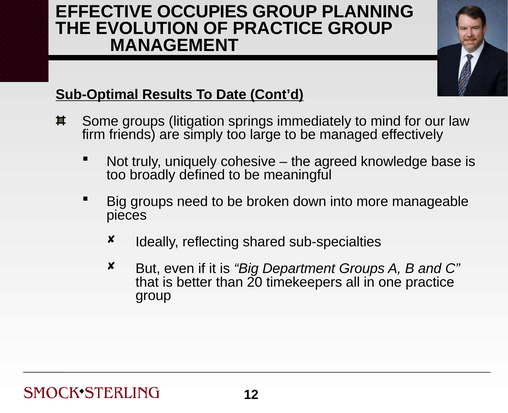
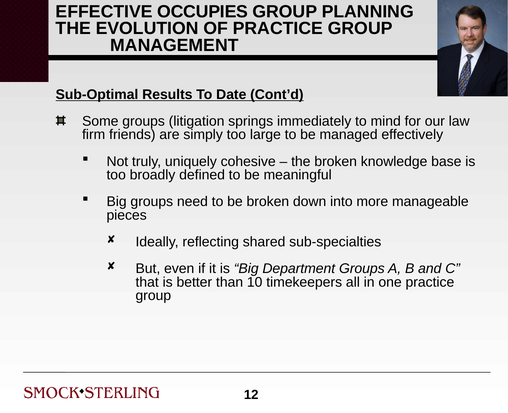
the agreed: agreed -> broken
20: 20 -> 10
